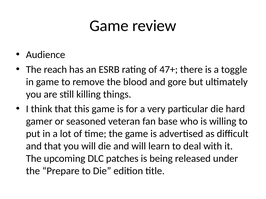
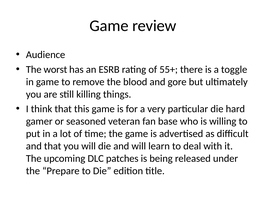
reach: reach -> worst
47+: 47+ -> 55+
